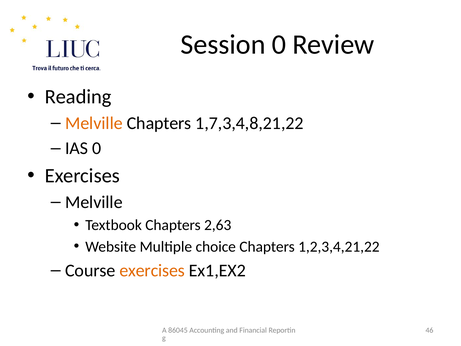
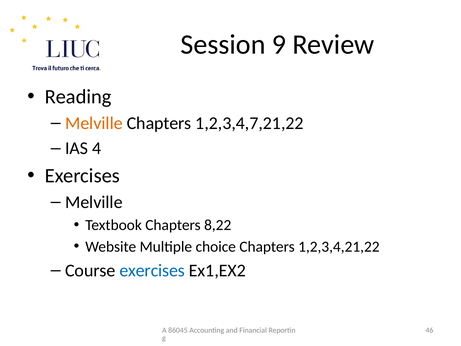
Session 0: 0 -> 9
1,7,3,4,8,21,22: 1,7,3,4,8,21,22 -> 1,2,3,4,7,21,22
IAS 0: 0 -> 4
2,63: 2,63 -> 8,22
exercises at (152, 270) colour: orange -> blue
